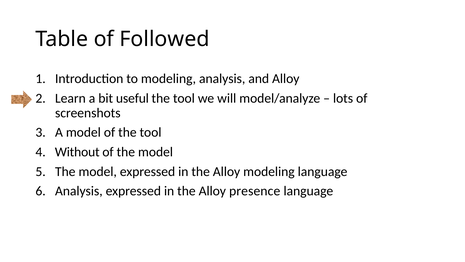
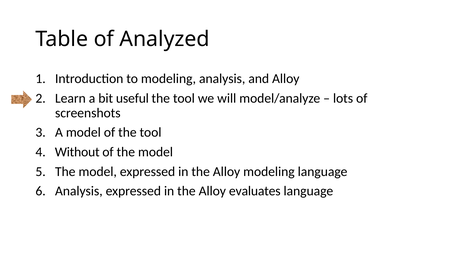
Followed: Followed -> Analyzed
presence: presence -> evaluates
